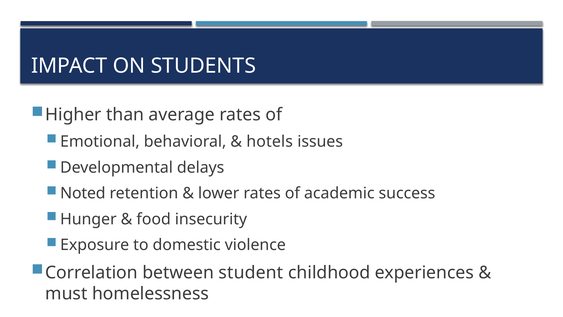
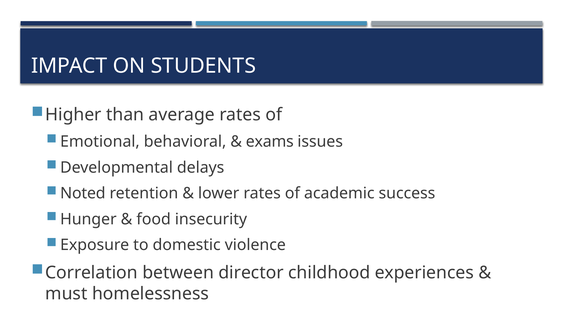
hotels: hotels -> exams
student: student -> director
